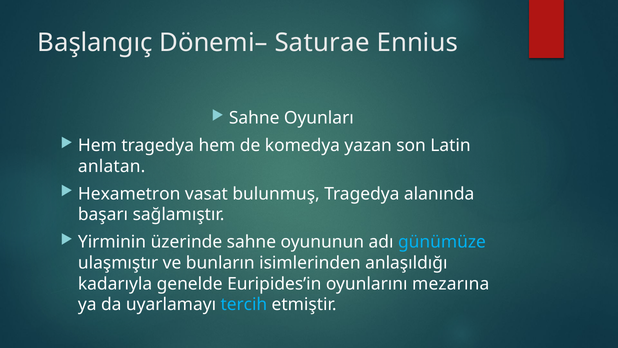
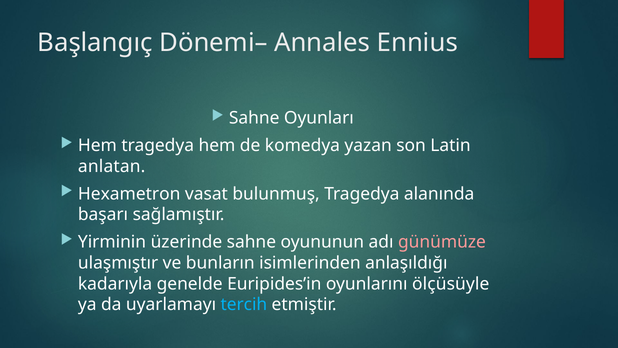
Saturae: Saturae -> Annales
günümüze colour: light blue -> pink
mezarına: mezarına -> ölçüsüyle
